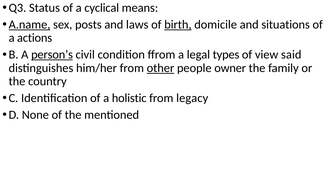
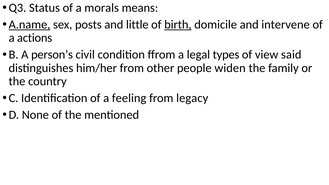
cyclical: cyclical -> morals
laws: laws -> little
situations: situations -> intervene
person’s underline: present -> none
other underline: present -> none
owner: owner -> widen
holistic: holistic -> feeling
